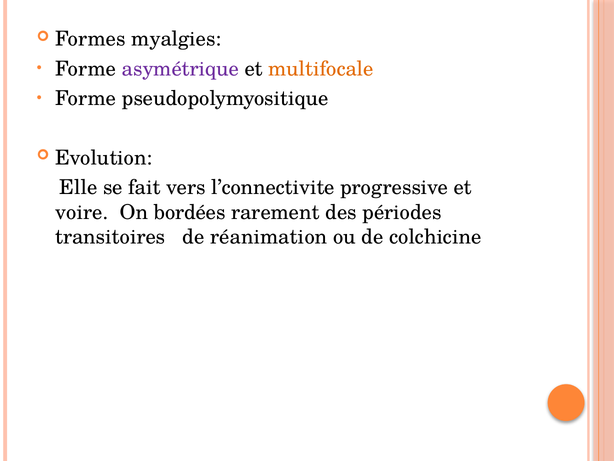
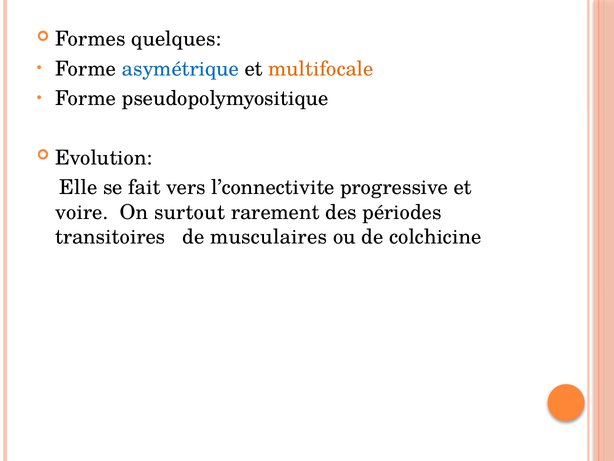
myalgies: myalgies -> quelques
asymétrique colour: purple -> blue
bordées: bordées -> surtout
réanimation: réanimation -> musculaires
